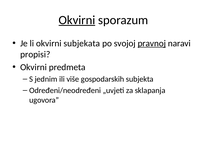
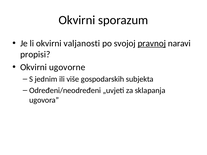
Okvirni at (77, 20) underline: present -> none
subjekata: subjekata -> valjanosti
predmeta: predmeta -> ugovorne
